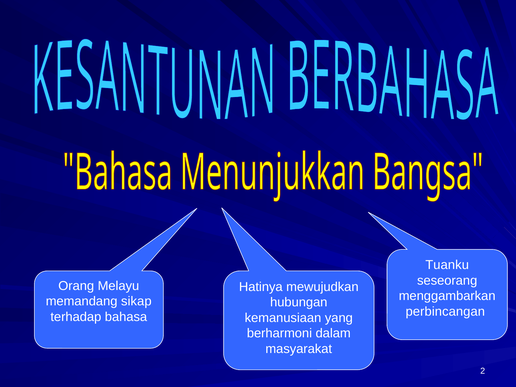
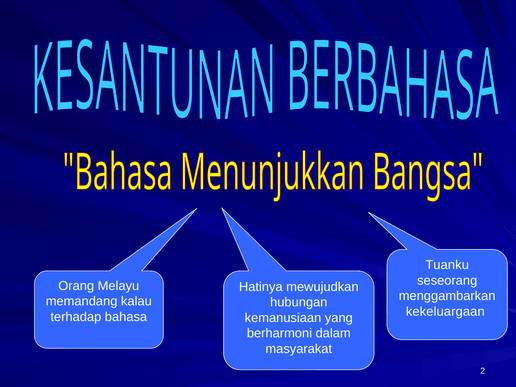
sikap: sikap -> kalau
perbincangan: perbincangan -> kekeluargaan
